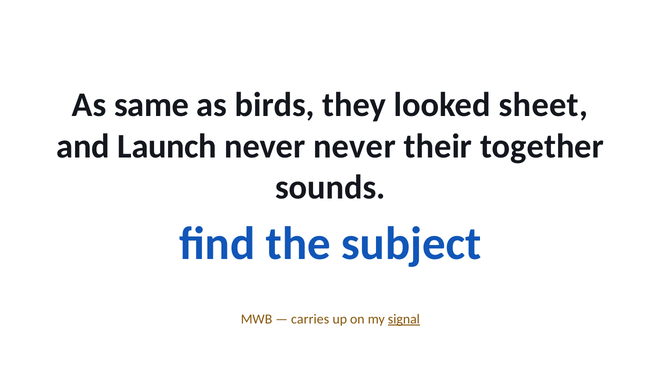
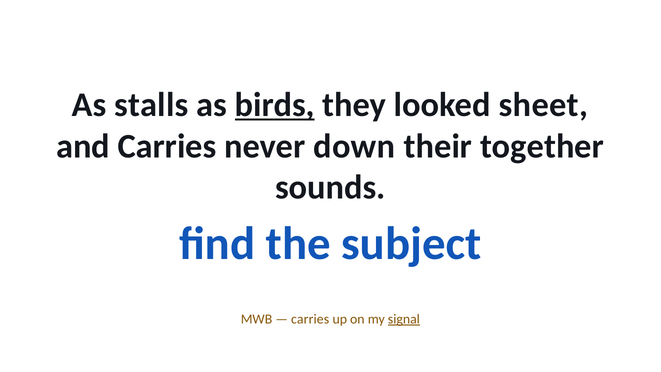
same: same -> stalls
birds underline: none -> present
and Launch: Launch -> Carries
never never: never -> down
